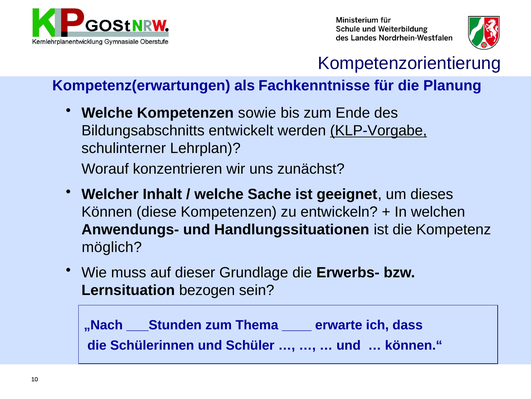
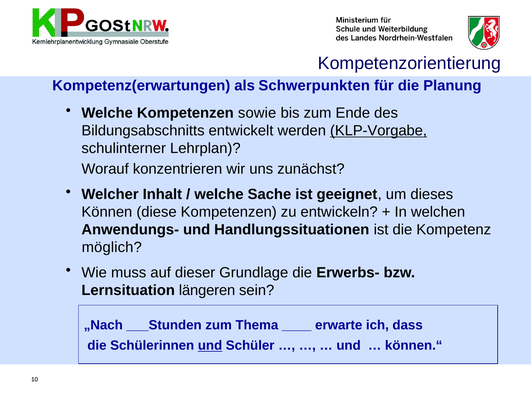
Fachkenntnisse: Fachkenntnisse -> Schwerpunkten
bezogen: bezogen -> längeren
und at (210, 345) underline: none -> present
